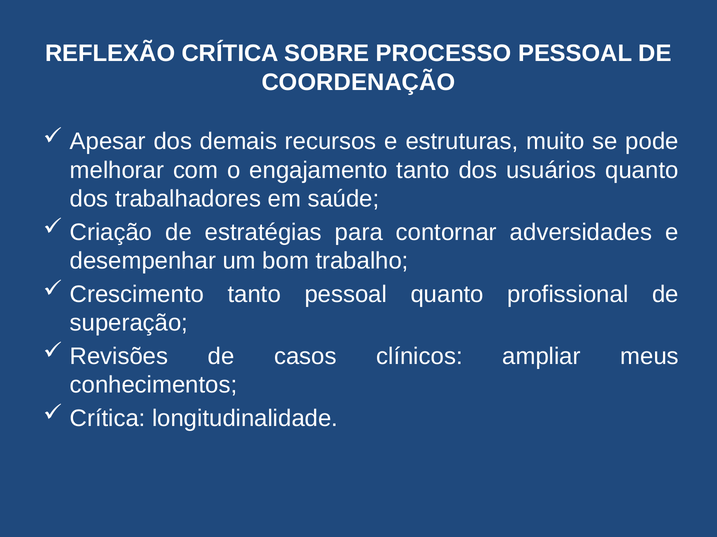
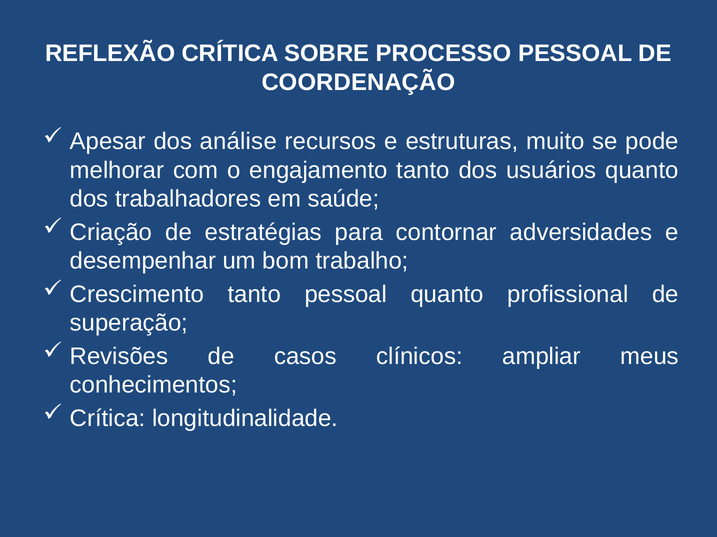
demais: demais -> análise
